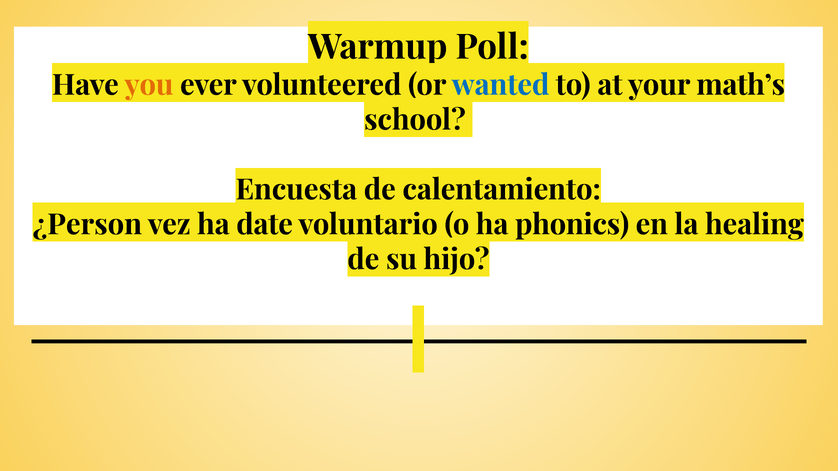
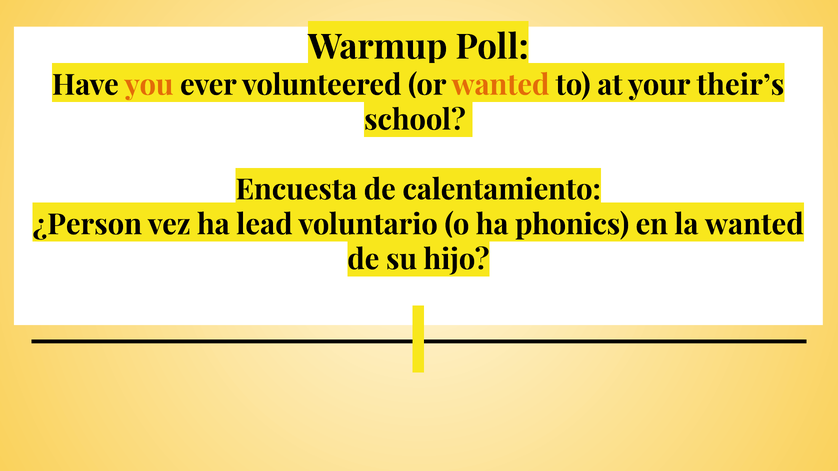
wanted at (501, 85) colour: blue -> orange
math’s: math’s -> their’s
date: date -> lead
la healing: healing -> wanted
